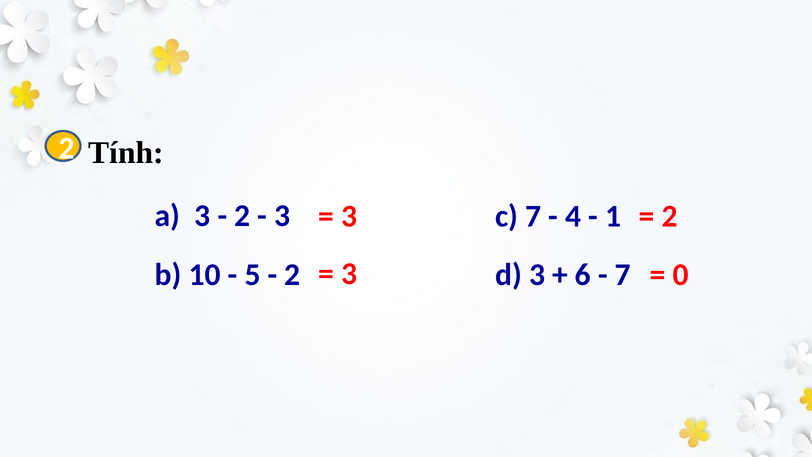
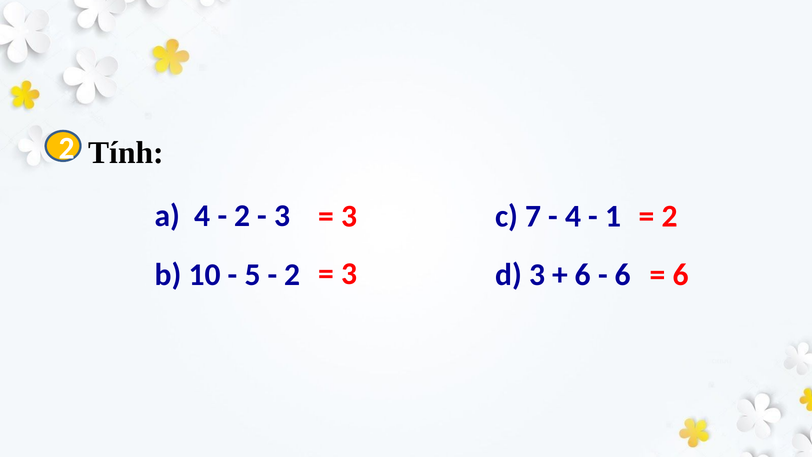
a 3: 3 -> 4
7 at (623, 275): 7 -> 6
0 at (681, 275): 0 -> 6
